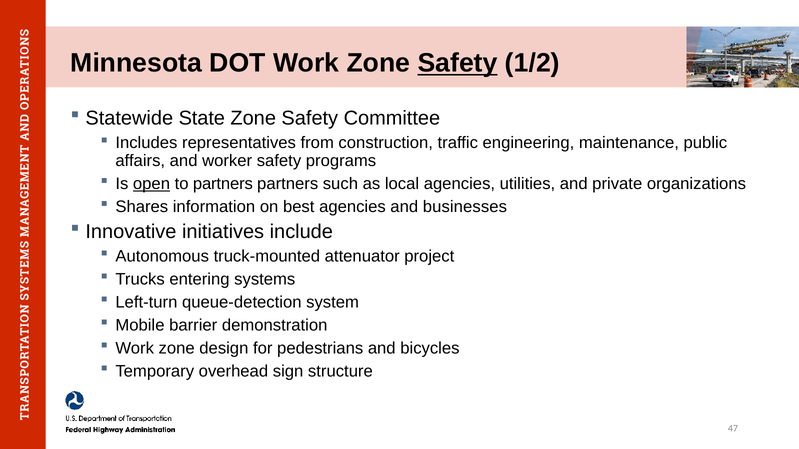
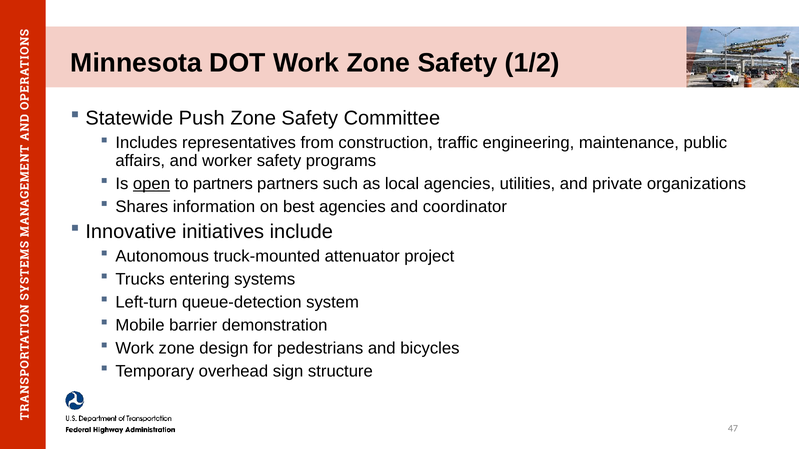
Safety at (458, 63) underline: present -> none
State: State -> Push
businesses: businesses -> coordinator
